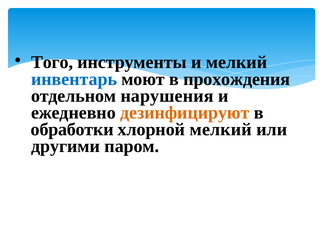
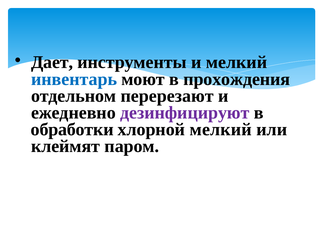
Того: Того -> Дает
нарушения: нарушения -> перерезают
дезинфицируют colour: orange -> purple
другими: другими -> клеймят
